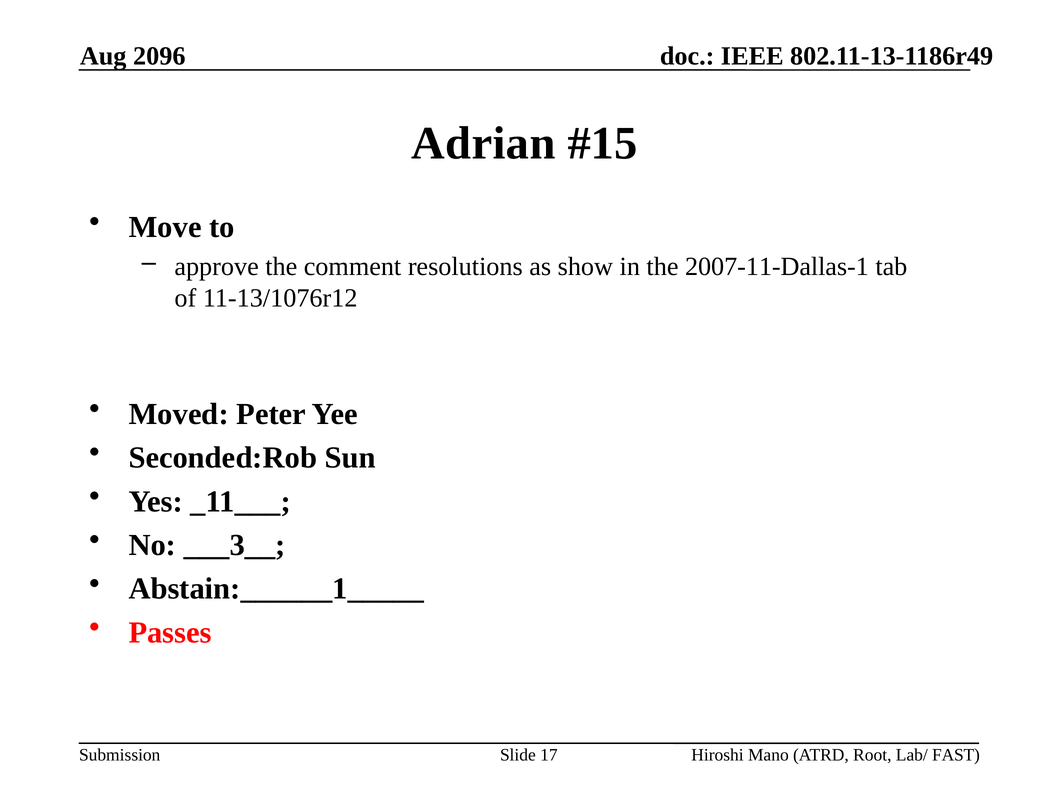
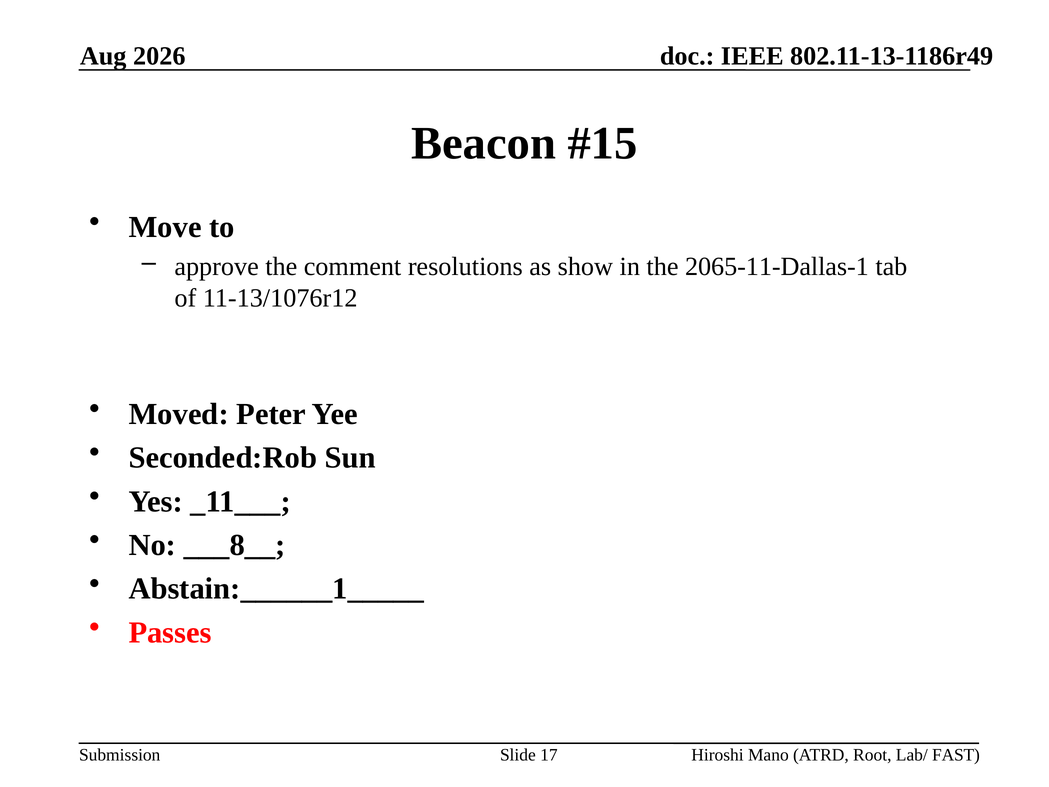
2096: 2096 -> 2026
Adrian: Adrian -> Beacon
2007-11-Dallas-1: 2007-11-Dallas-1 -> 2065-11-Dallas-1
___3__: ___3__ -> ___8__
